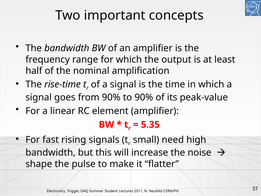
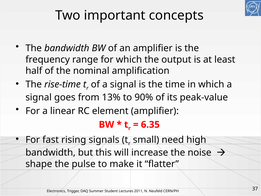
from 90%: 90% -> 13%
5.35: 5.35 -> 6.35
